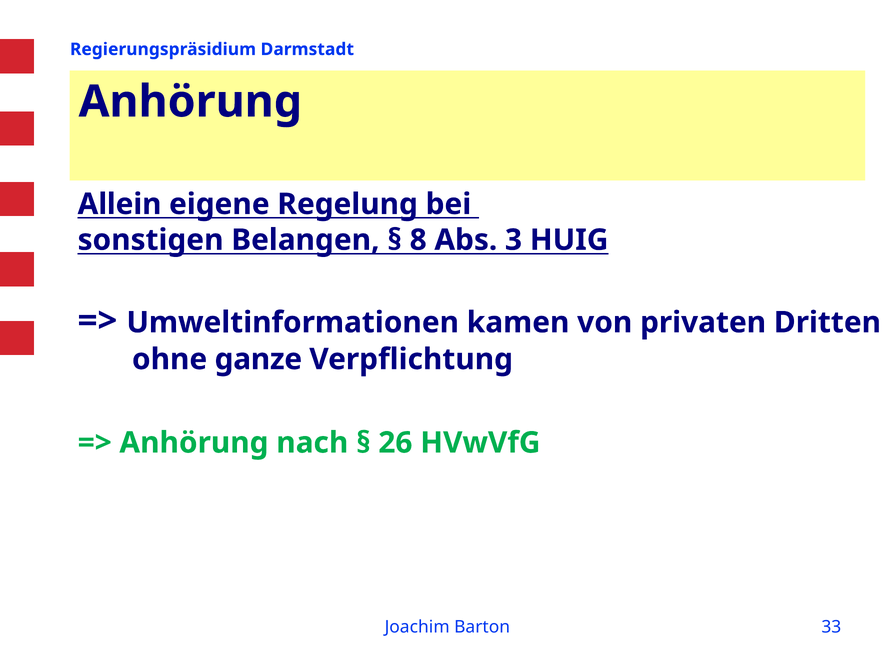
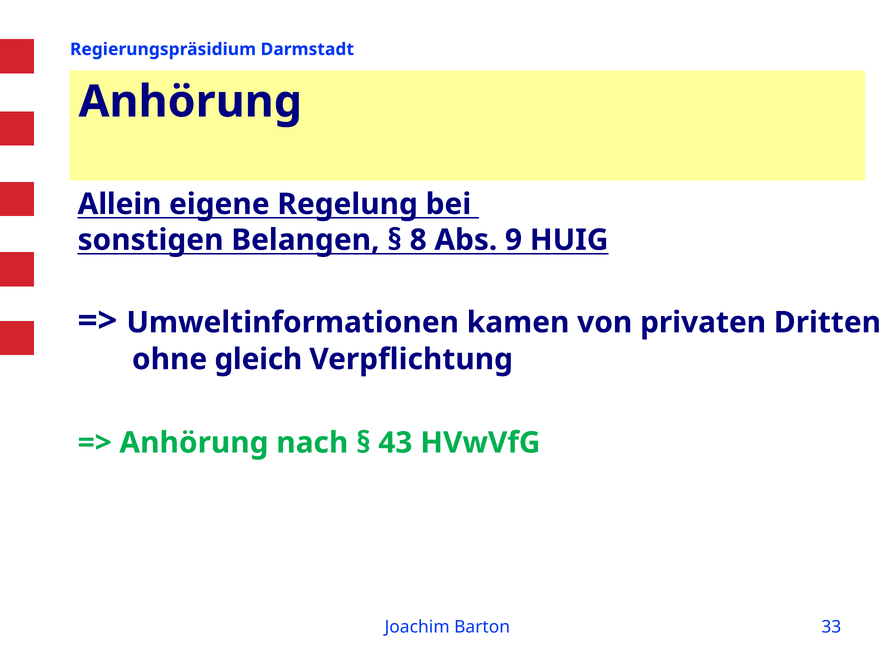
3: 3 -> 9
ganze: ganze -> gleich
26: 26 -> 43
